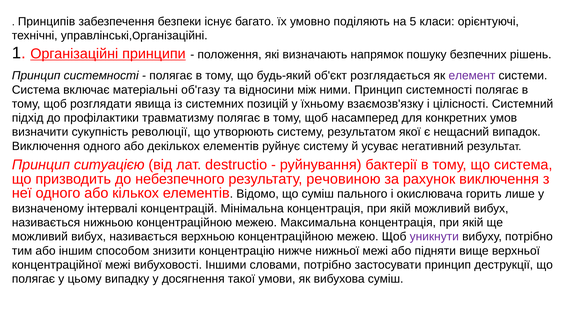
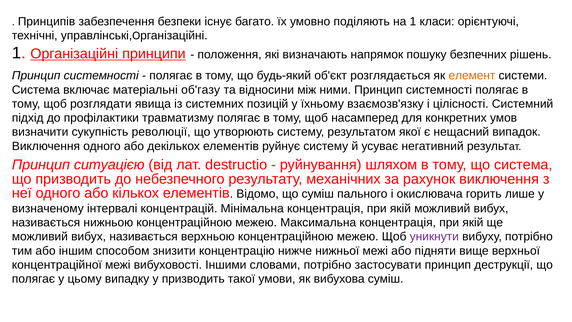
на 5: 5 -> 1
елемент colour: purple -> orange
бактерії: бактерії -> шляхом
речовиною: речовиною -> механічних
у досягнення: досягнення -> призводить
